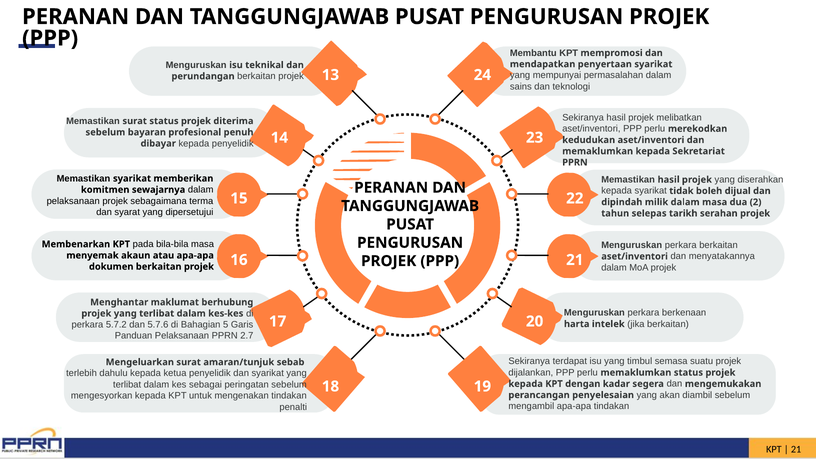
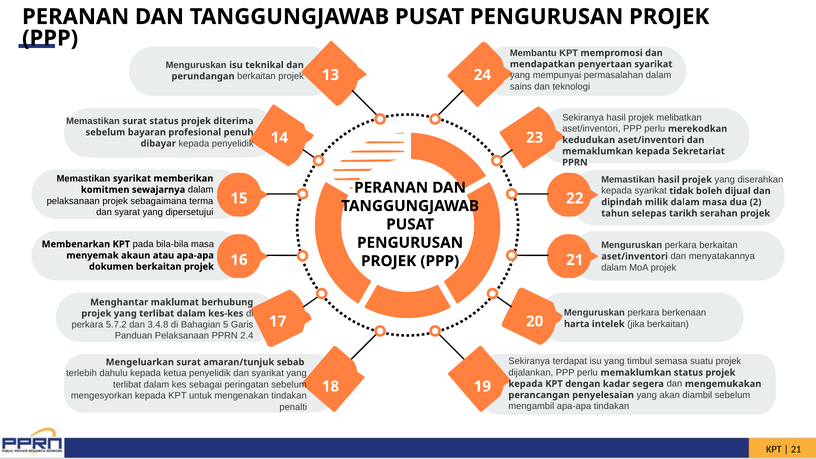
5.7.6: 5.7.6 -> 3.4.8
2.7: 2.7 -> 2.4
